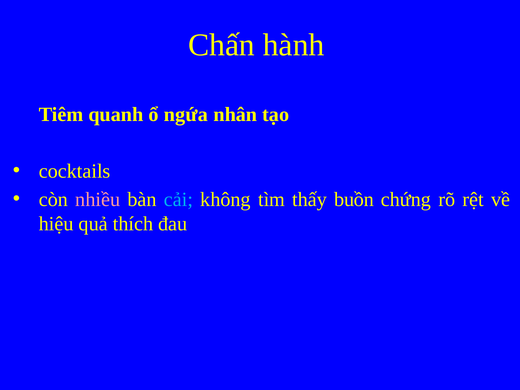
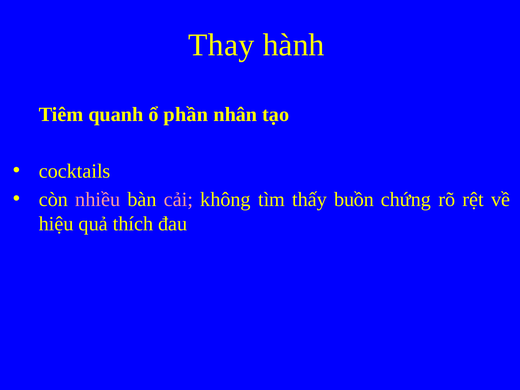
Chấn: Chấn -> Thay
ngứa: ngứa -> phần
cải colour: light blue -> pink
